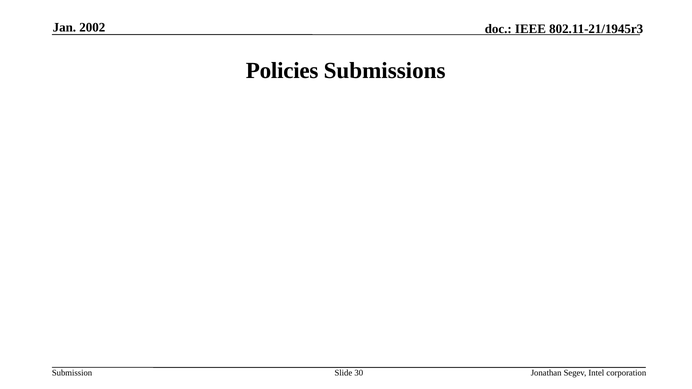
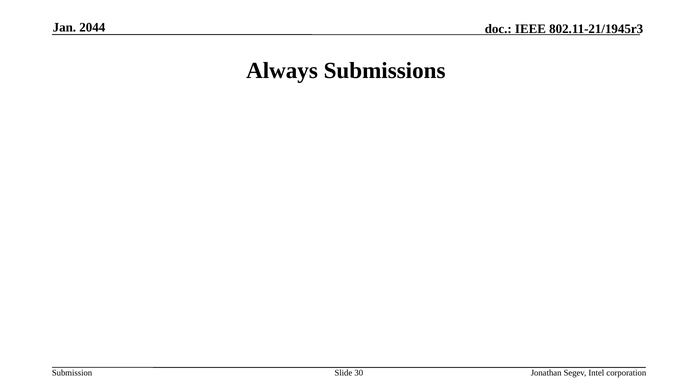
2002: 2002 -> 2044
Policies: Policies -> Always
